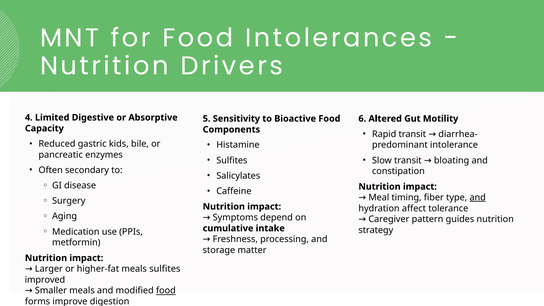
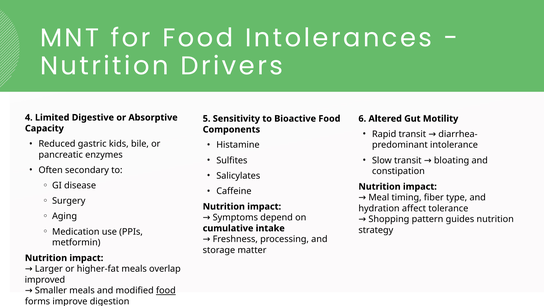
and at (478, 198) underline: present -> none
Caregiver: Caregiver -> Shopping
meals sulfites: sulfites -> overlap
